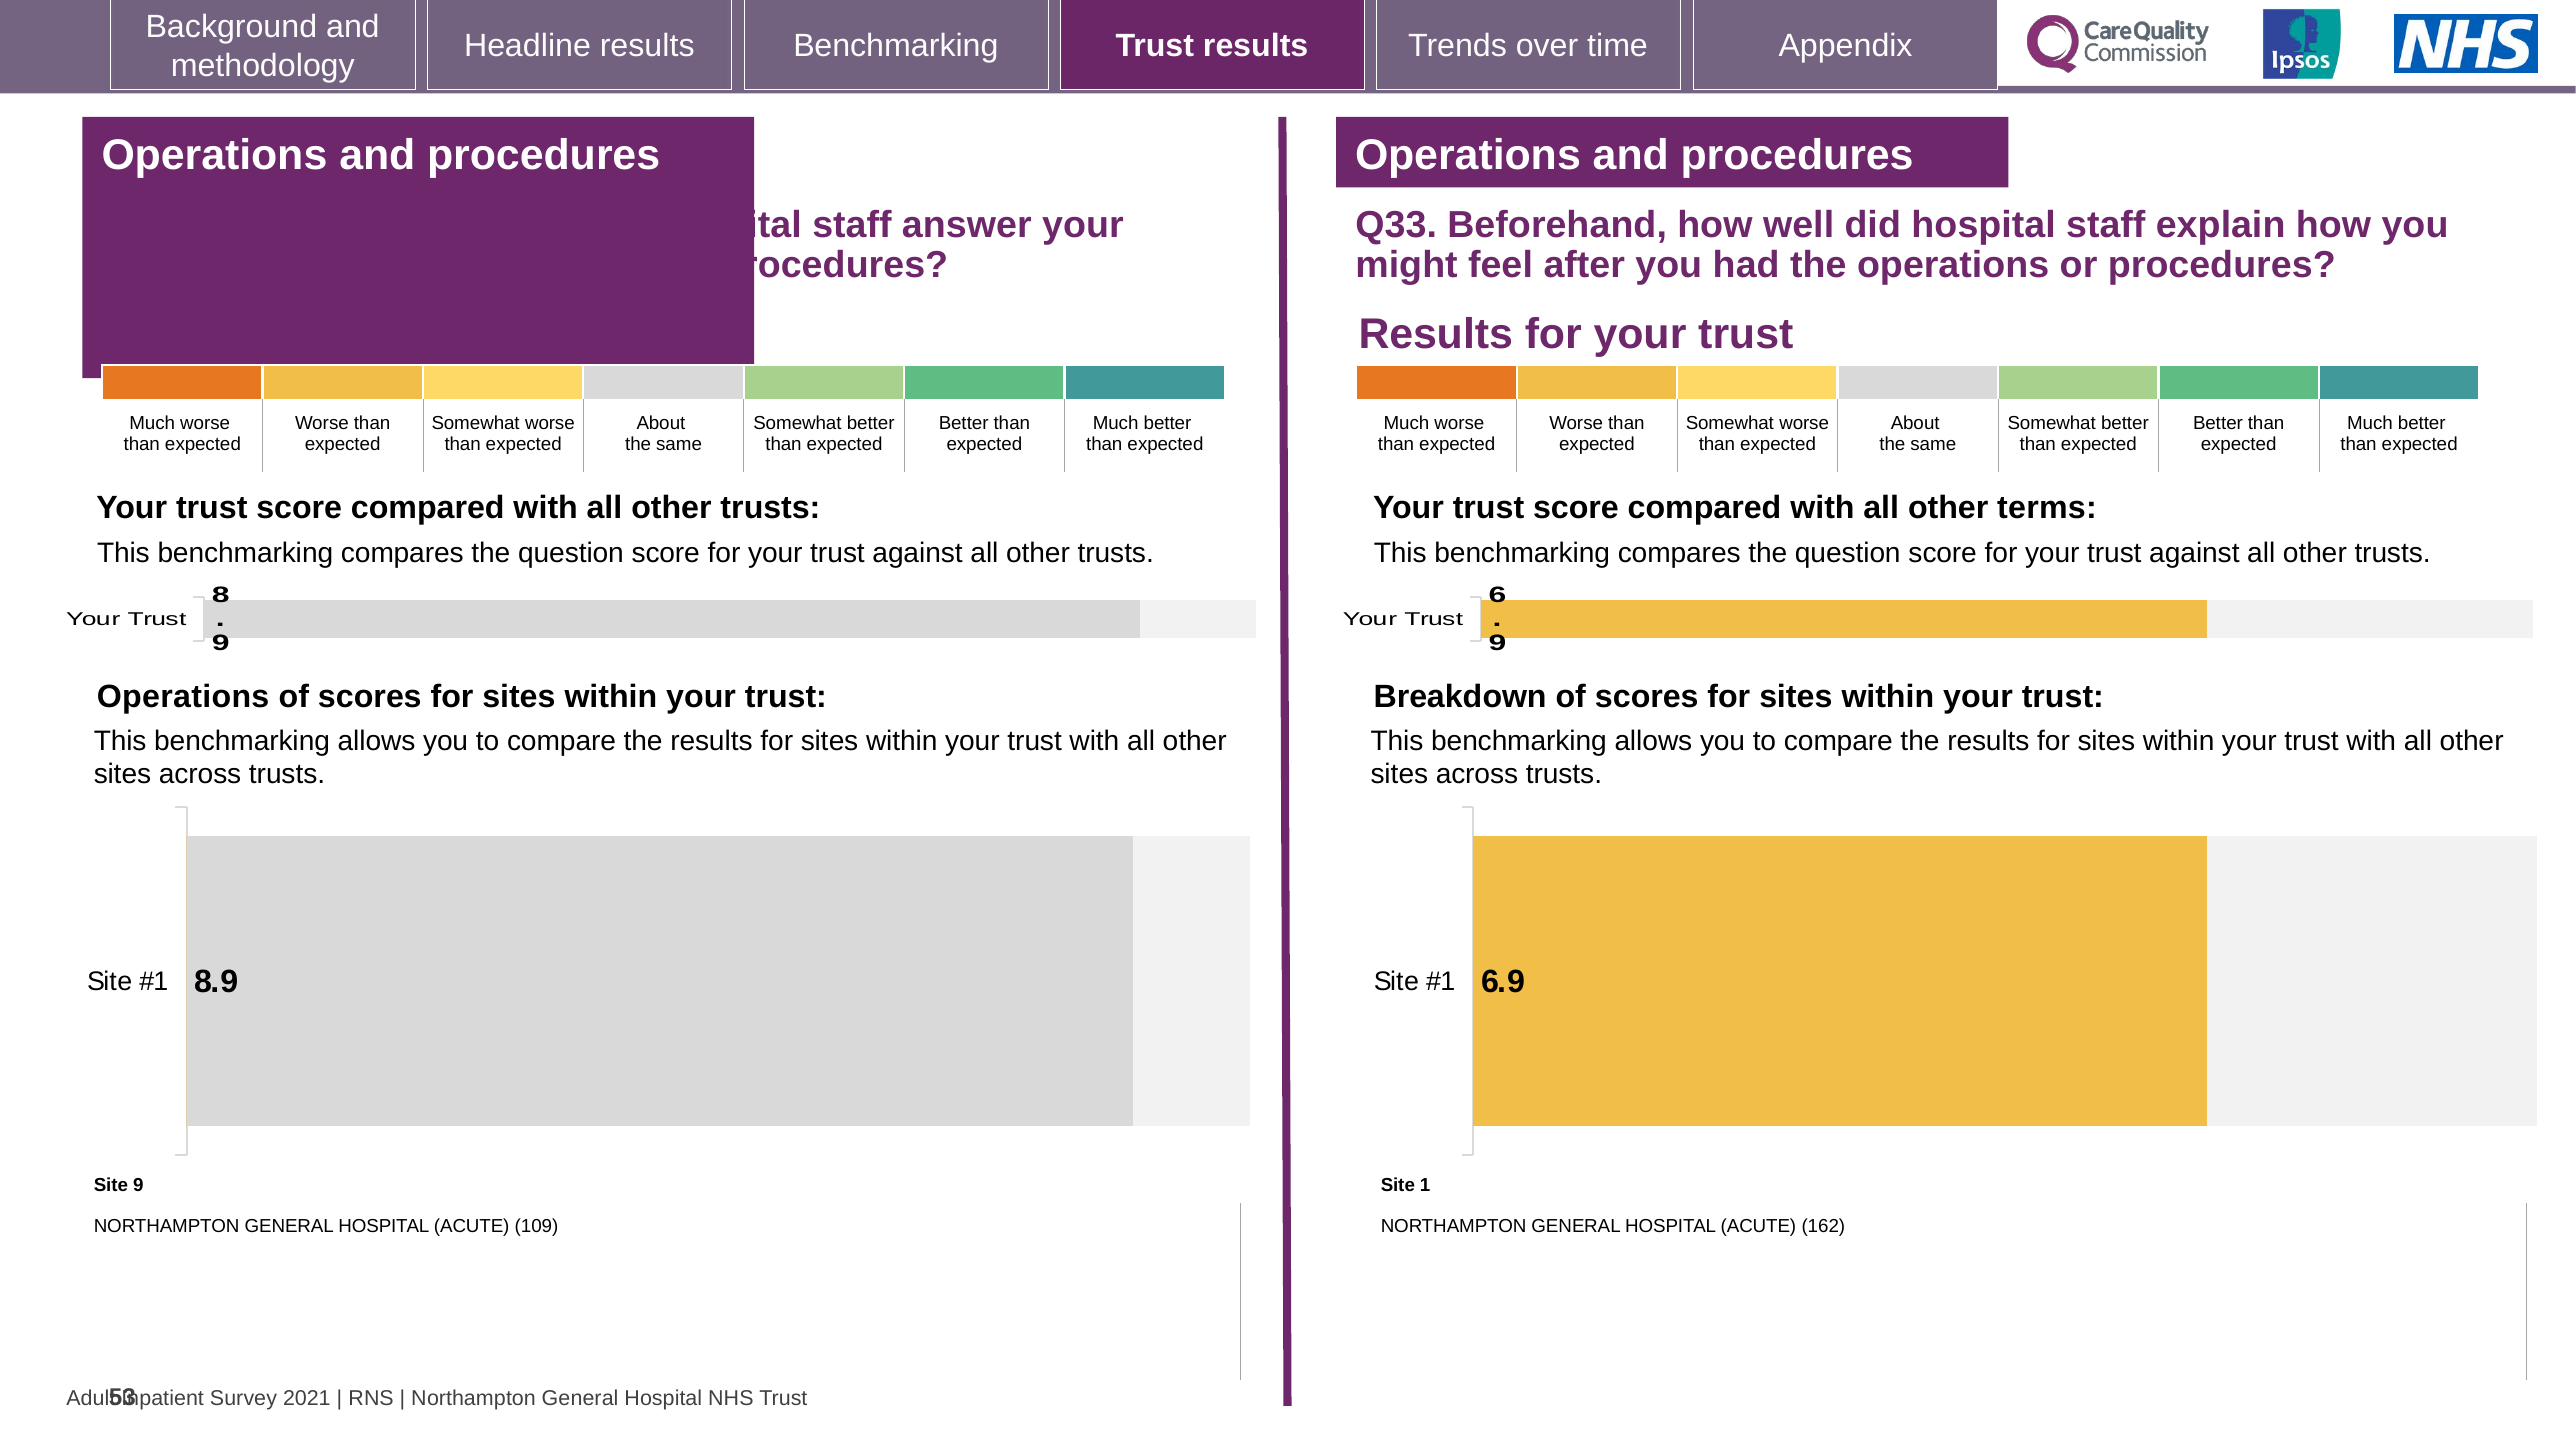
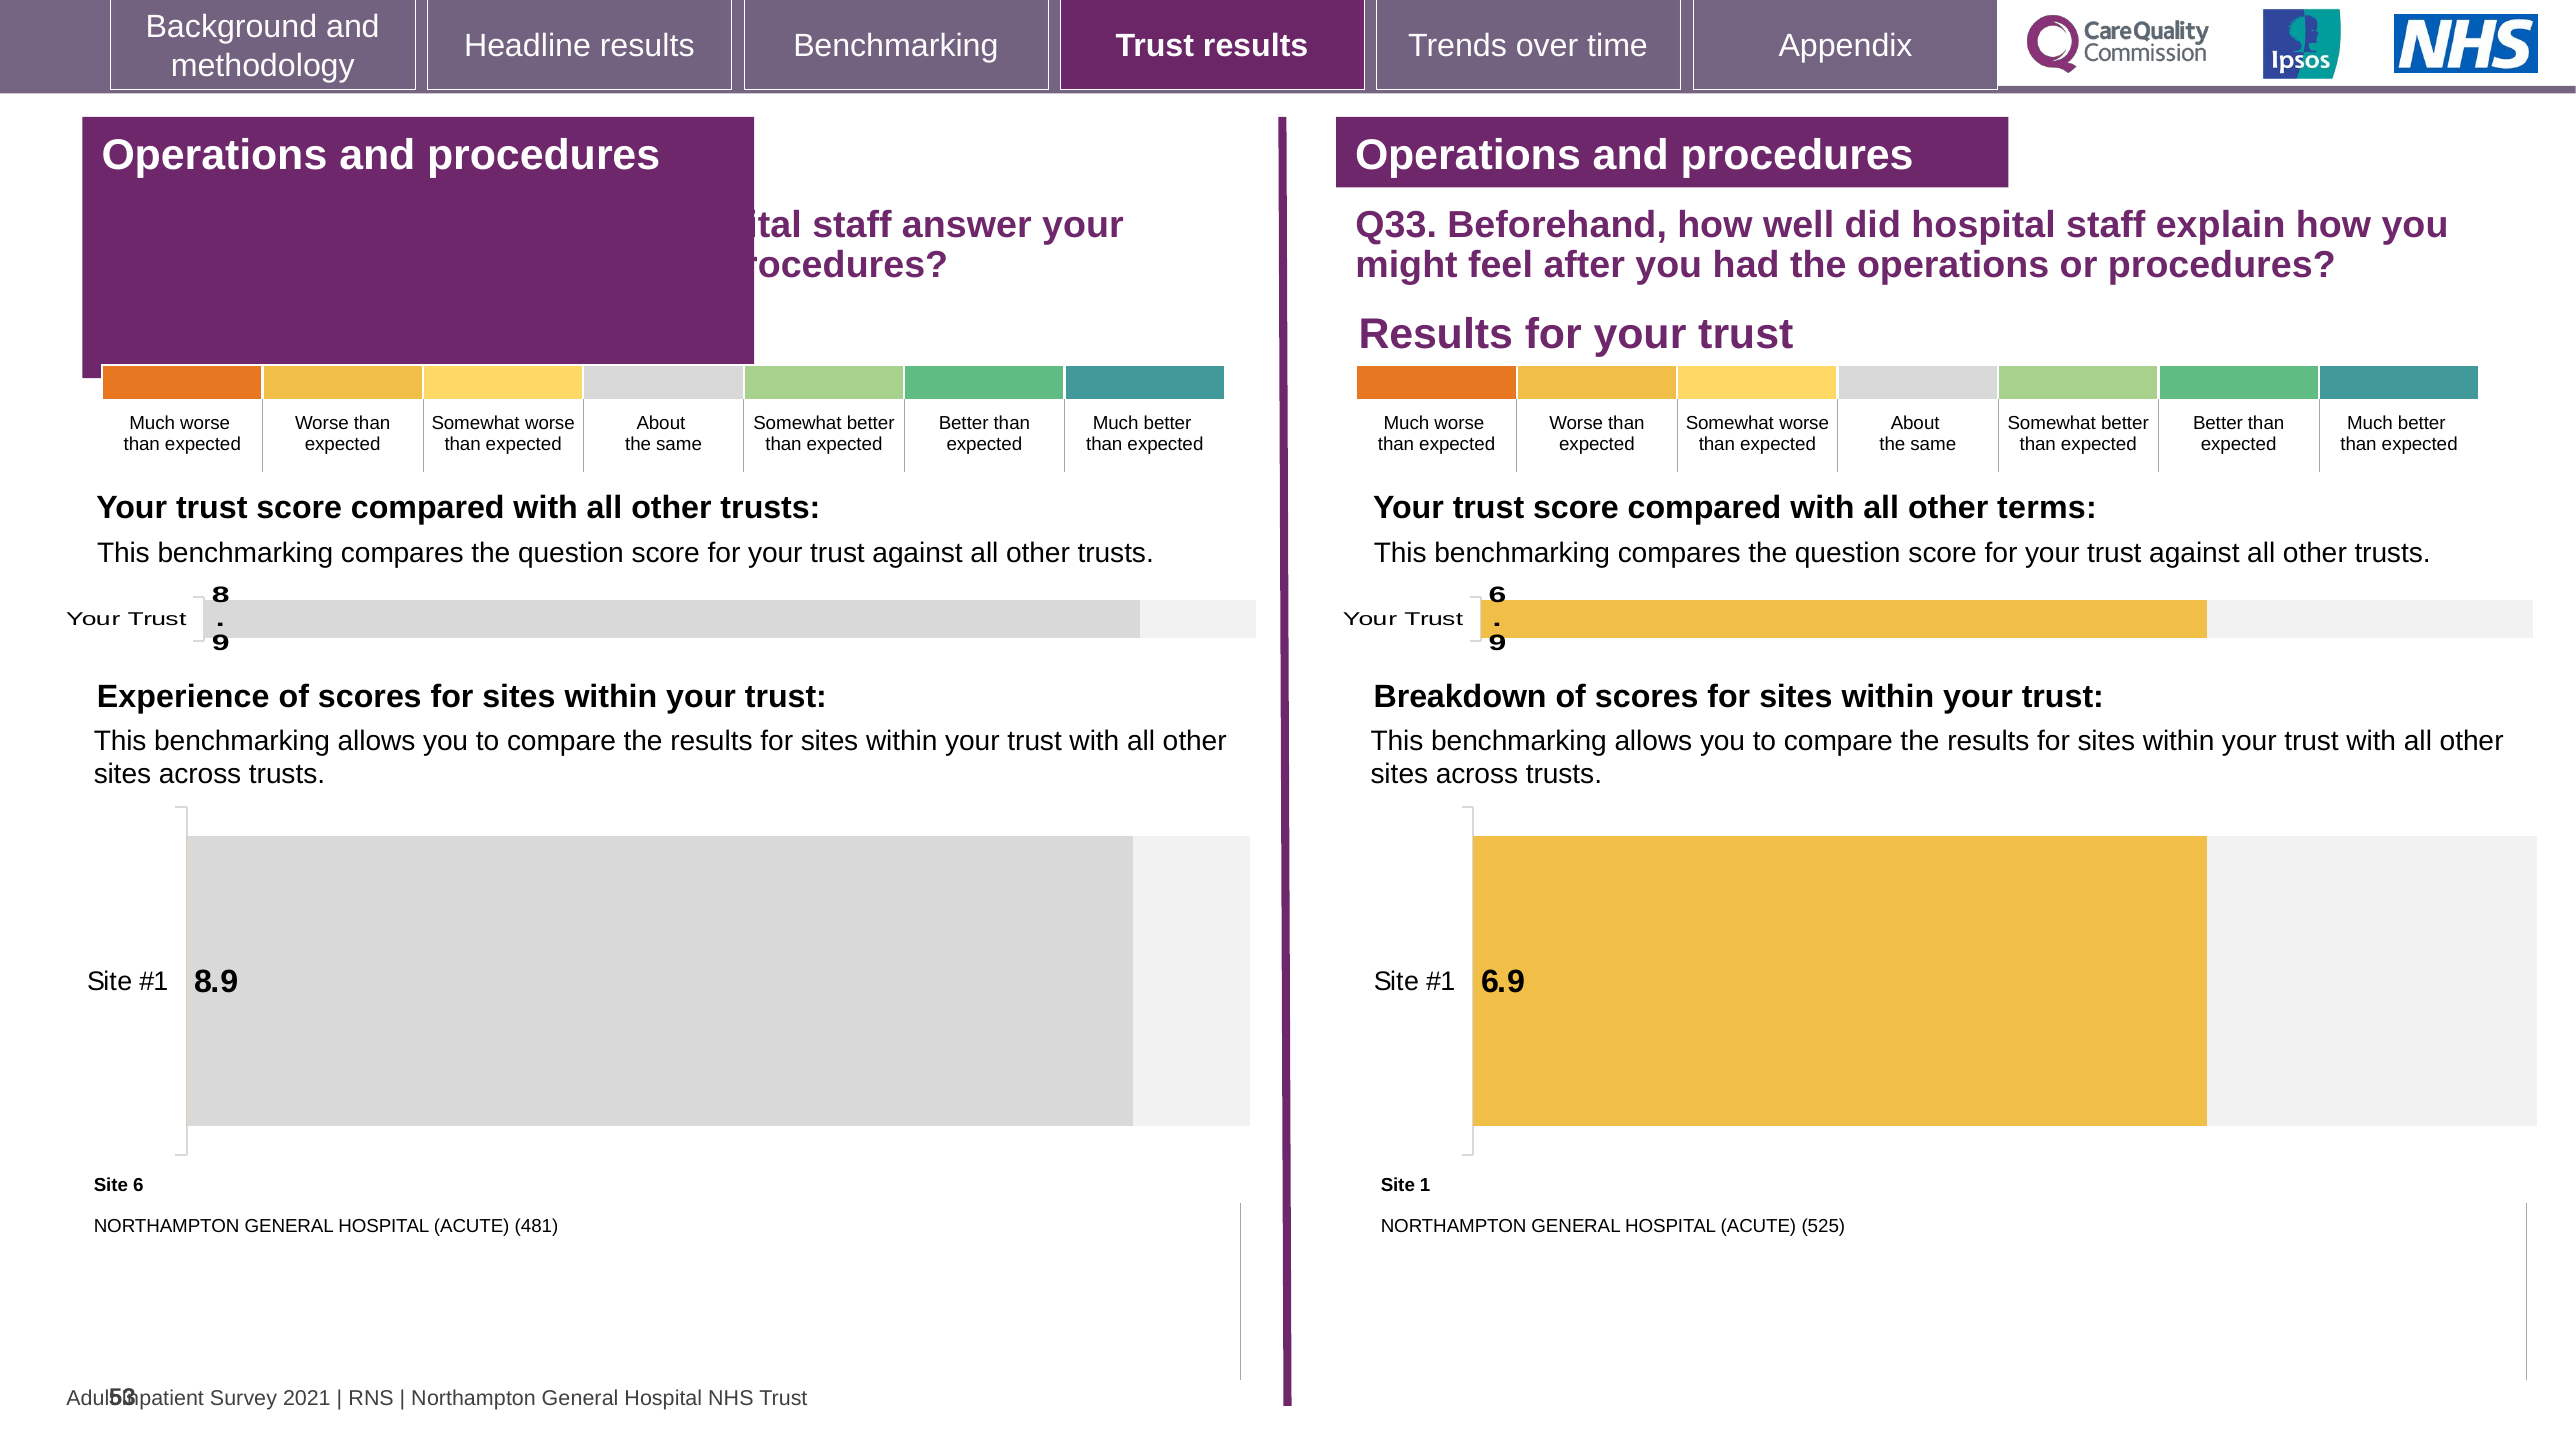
Operations at (183, 697): Operations -> Experience
Site 9: 9 -> 6
109: 109 -> 481
162: 162 -> 525
